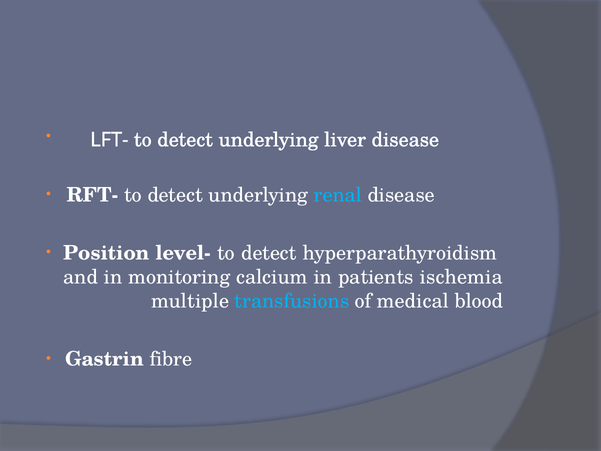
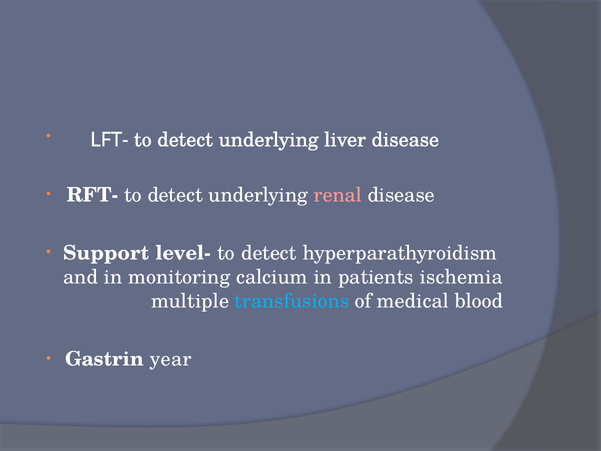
renal colour: light blue -> pink
Position: Position -> Support
fibre: fibre -> year
